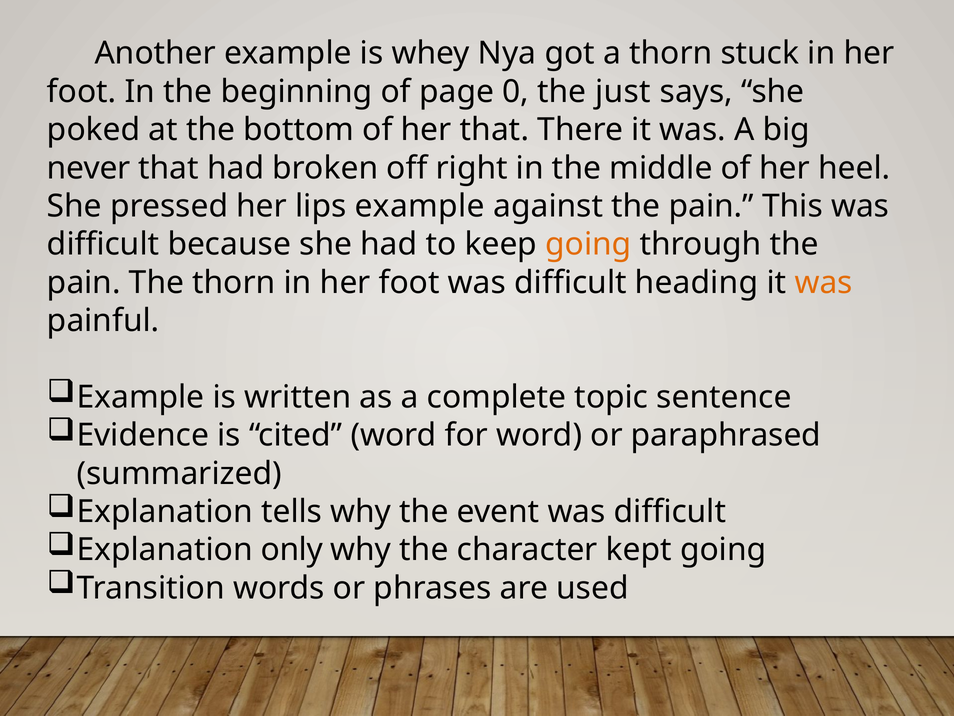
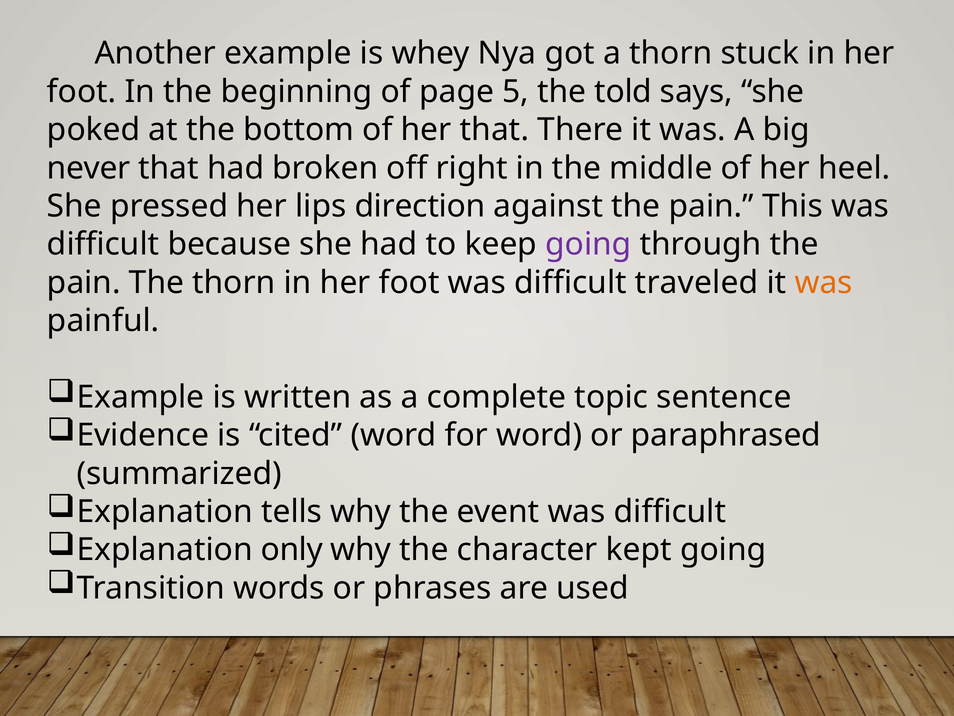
0: 0 -> 5
just: just -> told
lips example: example -> direction
going at (588, 244) colour: orange -> purple
heading: heading -> traveled
